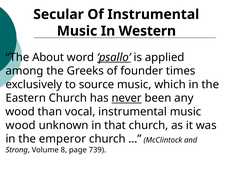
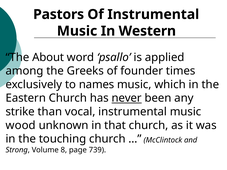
Secular: Secular -> Pastors
psallo underline: present -> none
source: source -> names
wood at (20, 112): wood -> strike
emperor: emperor -> touching
